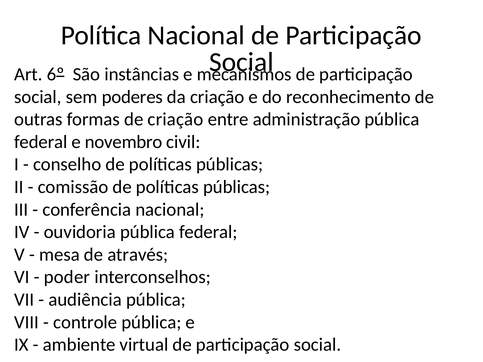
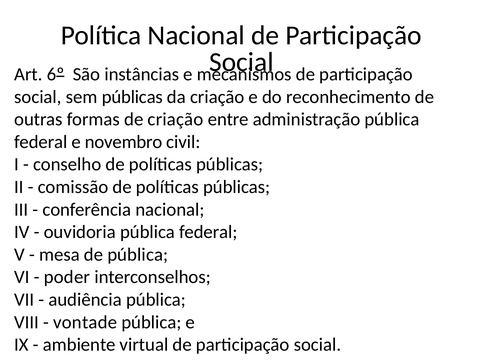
sem poderes: poderes -> públicas
de através: através -> pública
controle: controle -> vontade
